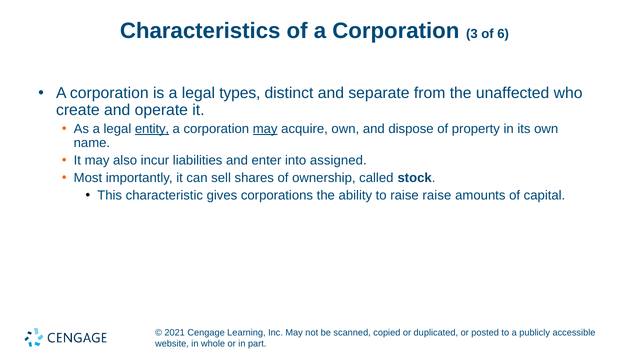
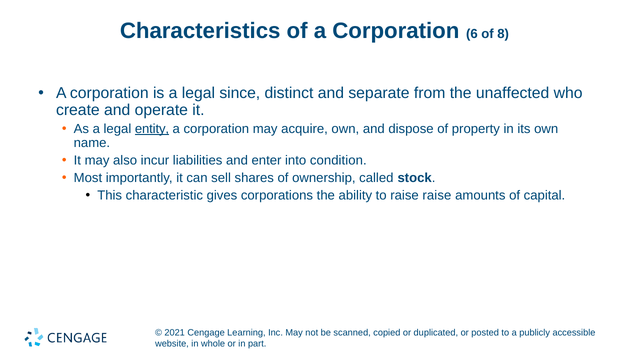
3: 3 -> 6
6: 6 -> 8
types: types -> since
may at (265, 129) underline: present -> none
assigned: assigned -> condition
